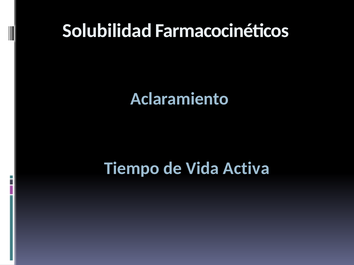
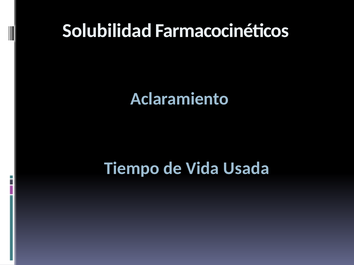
Activa: Activa -> Usada
